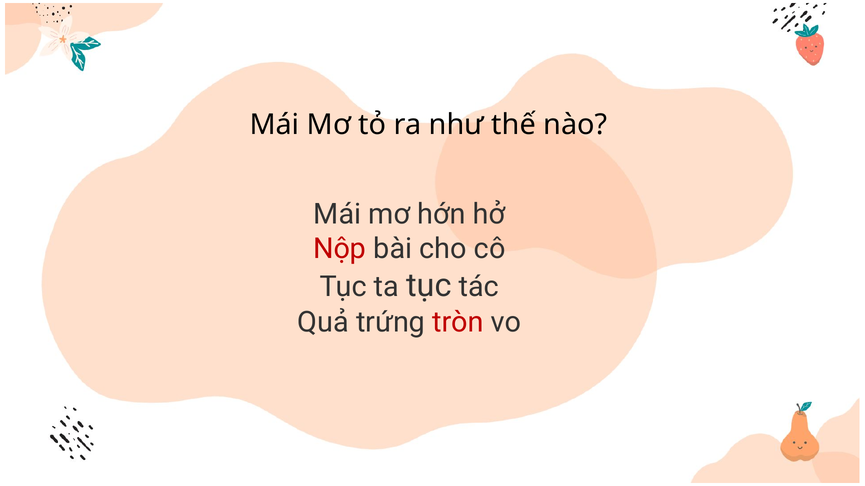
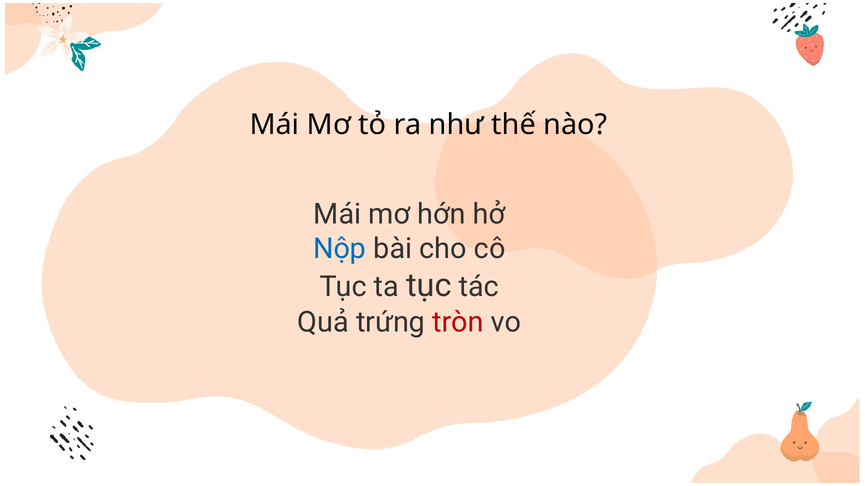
Nộp colour: red -> blue
